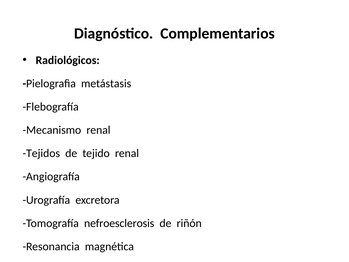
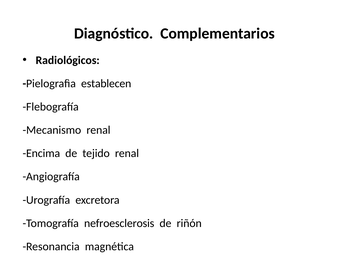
metástasis: metástasis -> establecen
Tejidos: Tejidos -> Encima
